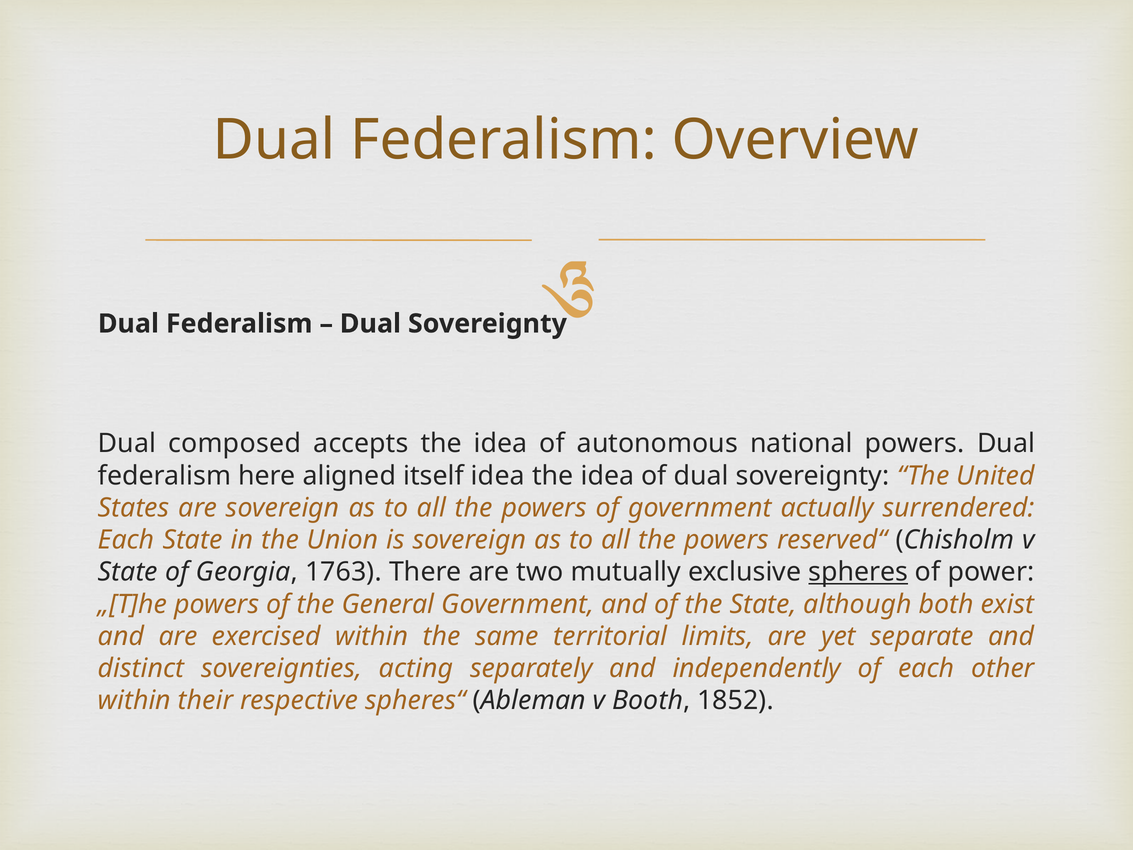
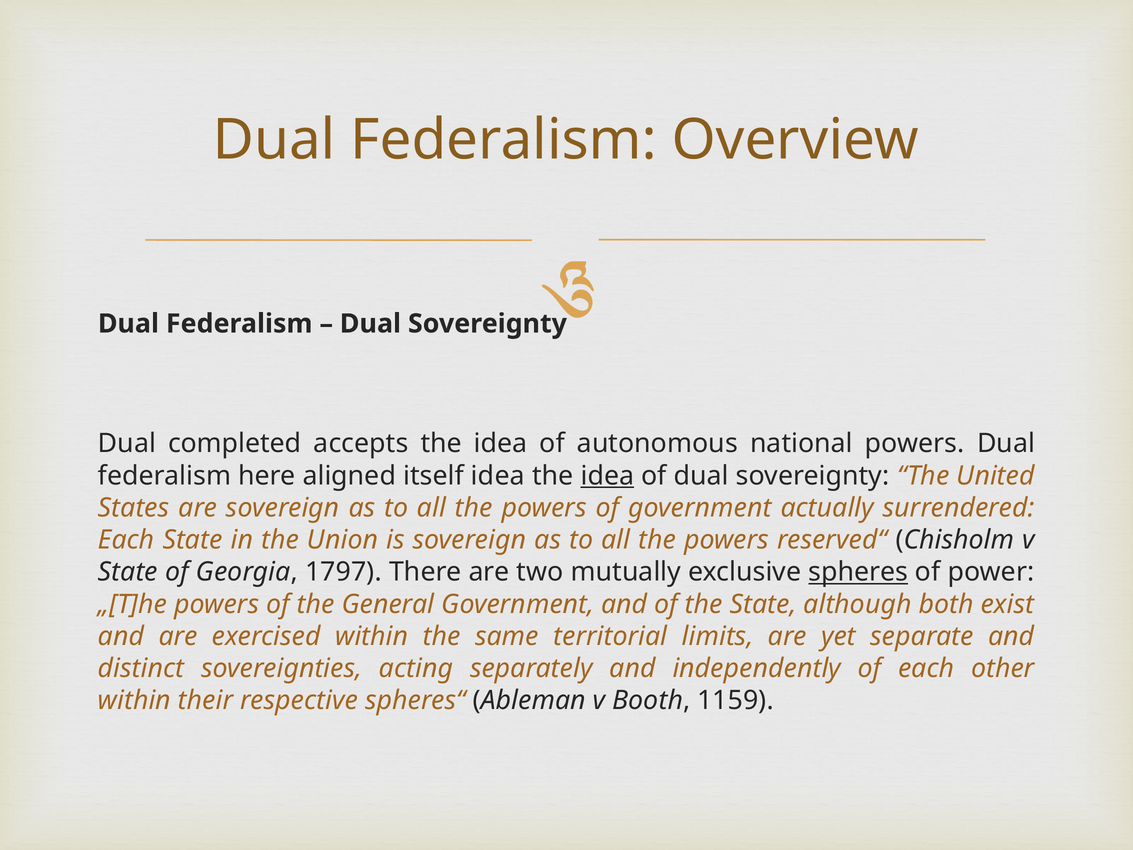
composed: composed -> completed
idea at (607, 476) underline: none -> present
1763: 1763 -> 1797
1852: 1852 -> 1159
